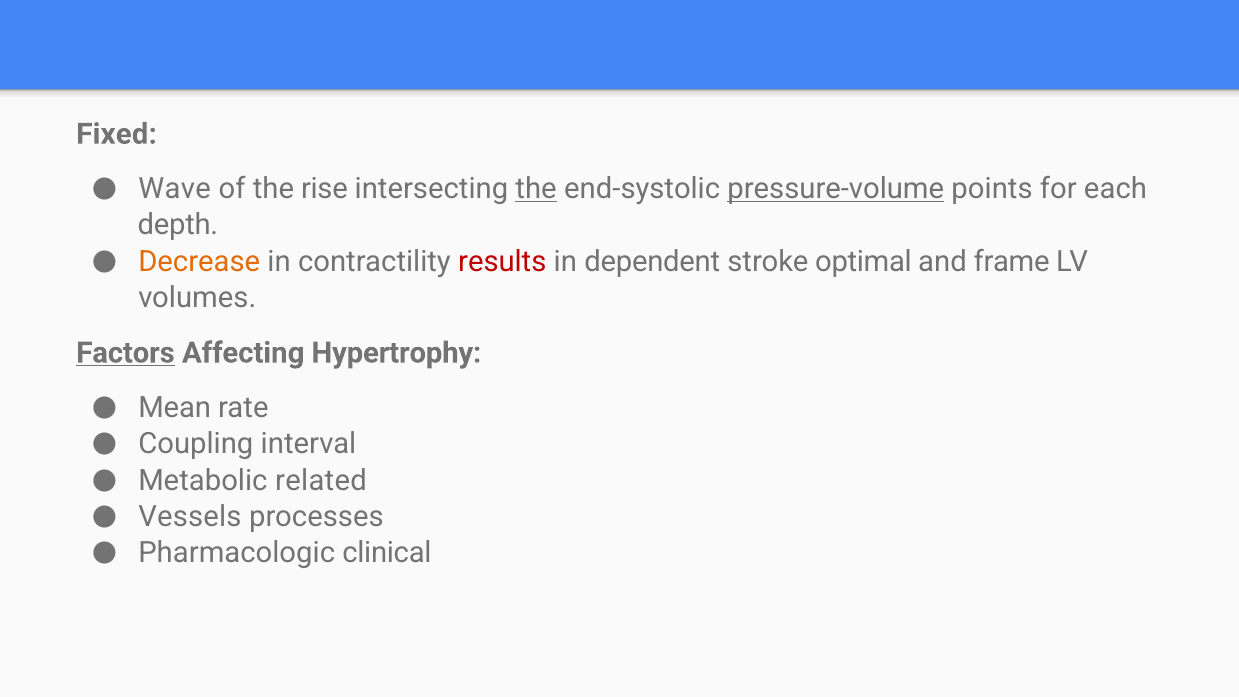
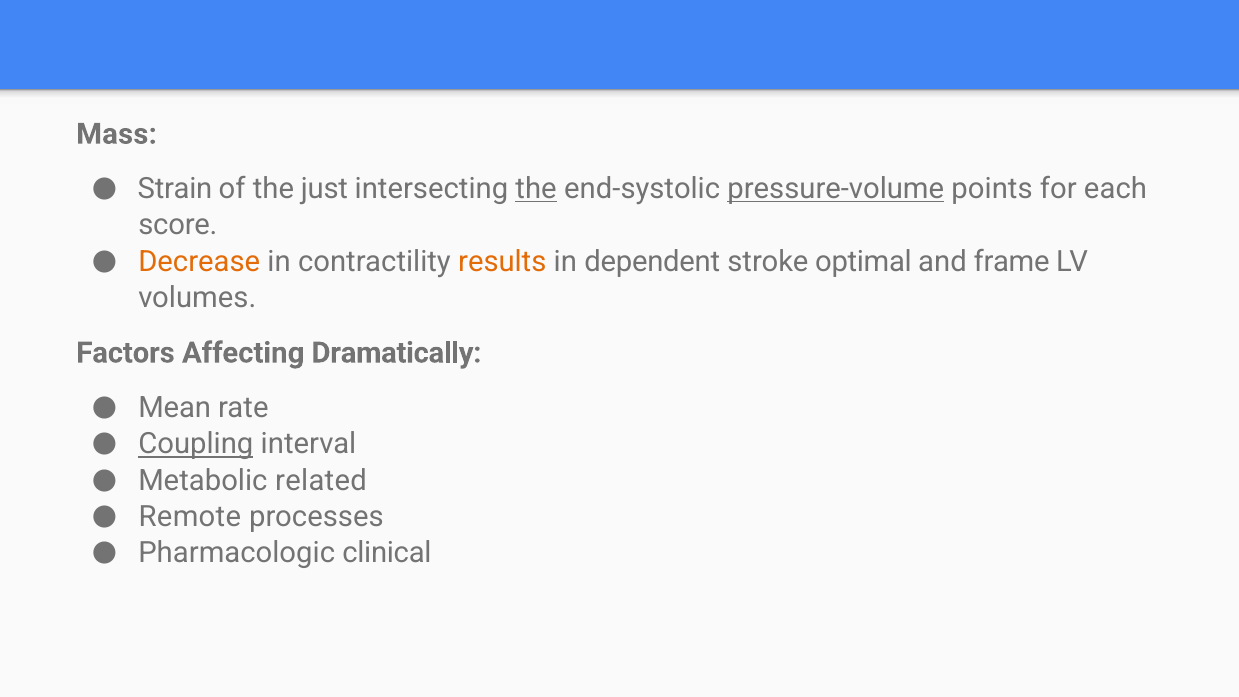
Fixed: Fixed -> Mass
Wave: Wave -> Strain
rise: rise -> just
depth: depth -> score
results colour: red -> orange
Factors underline: present -> none
Hypertrophy: Hypertrophy -> Dramatically
Coupling underline: none -> present
Vessels: Vessels -> Remote
